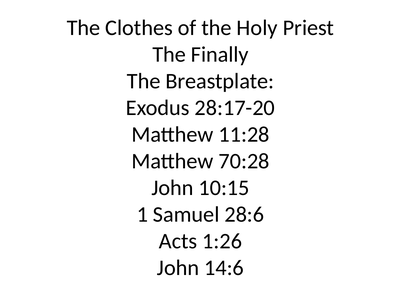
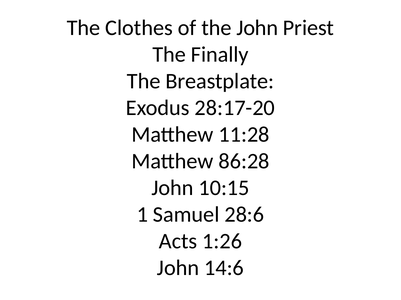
the Holy: Holy -> John
70:28: 70:28 -> 86:28
